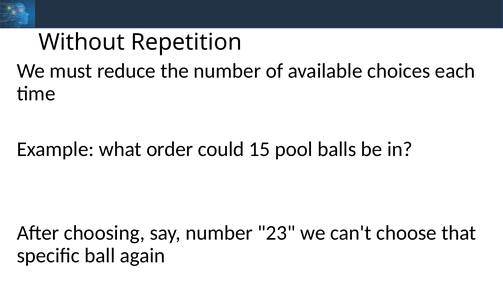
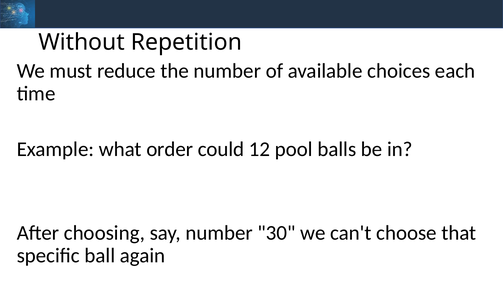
15: 15 -> 12
23: 23 -> 30
